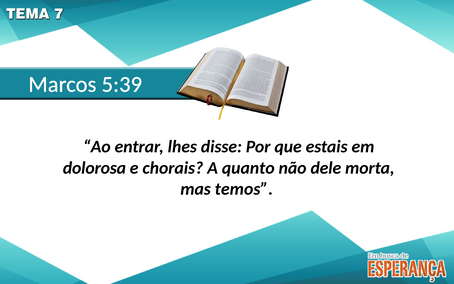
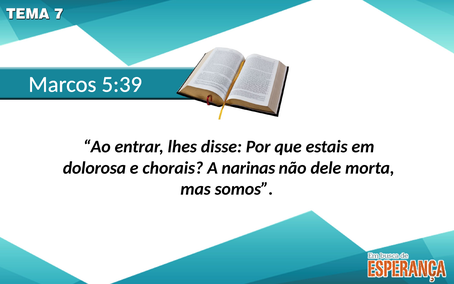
quanto: quanto -> narinas
temos: temos -> somos
